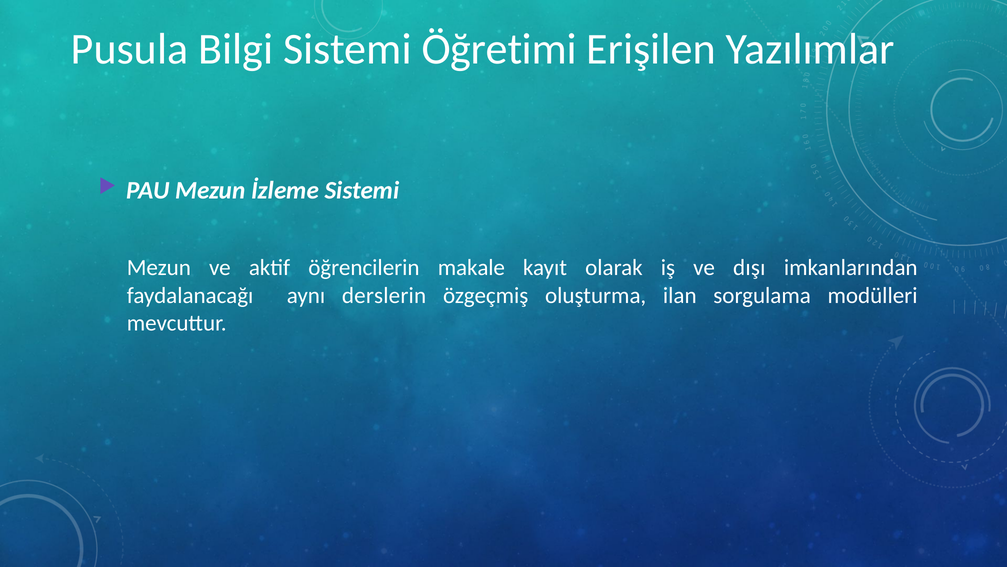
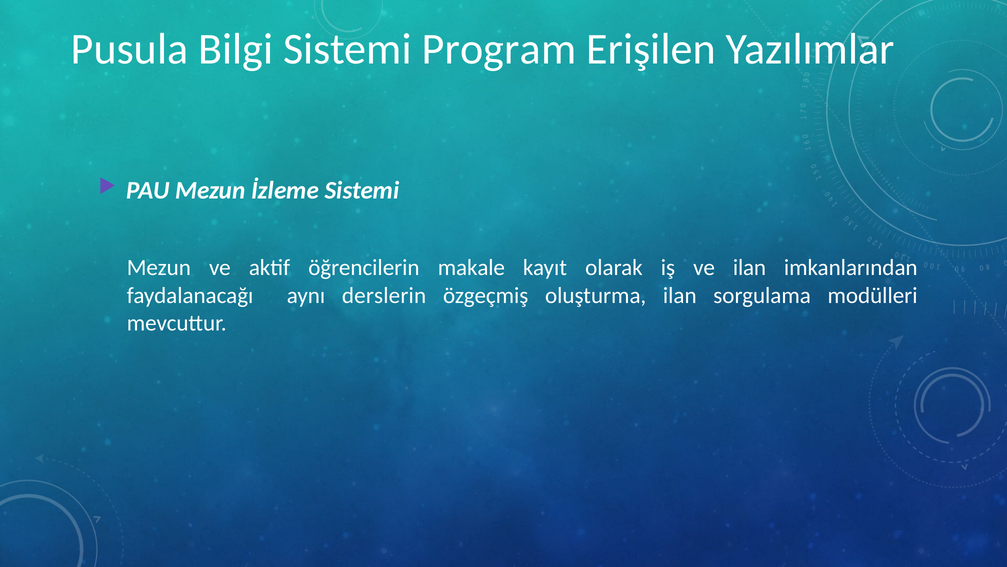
Öğretimi: Öğretimi -> Program
ve dışı: dışı -> ilan
